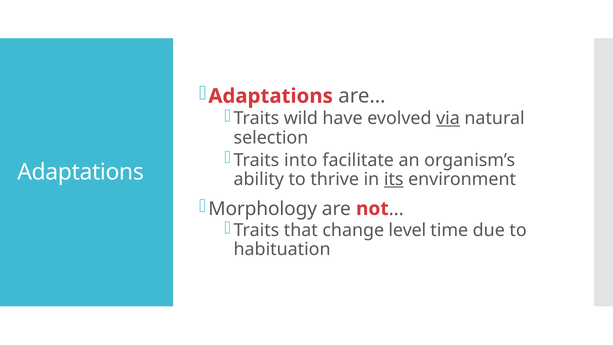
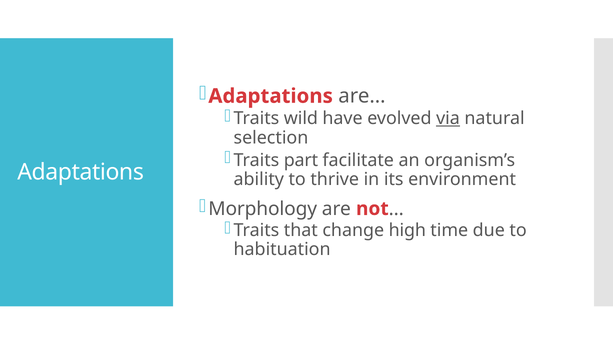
into: into -> part
its underline: present -> none
level: level -> high
